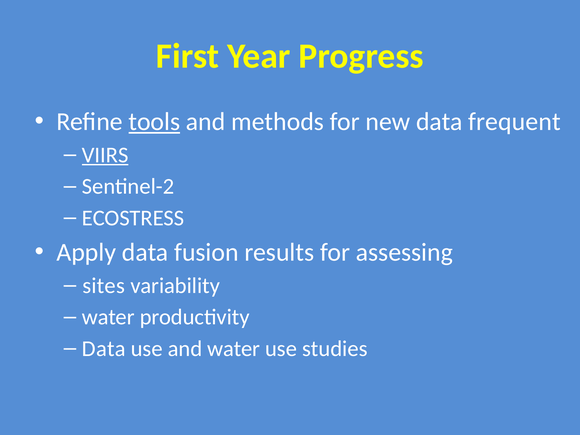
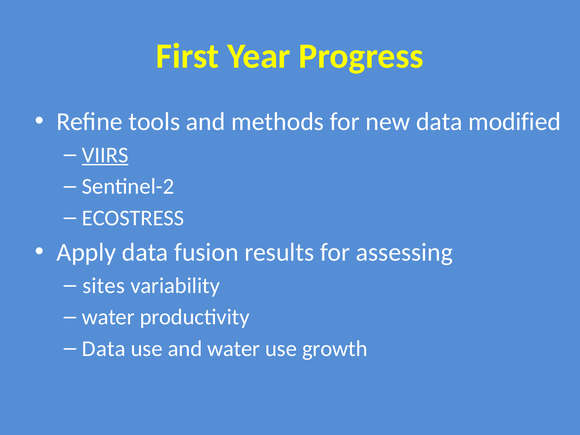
tools underline: present -> none
frequent: frequent -> modified
studies: studies -> growth
